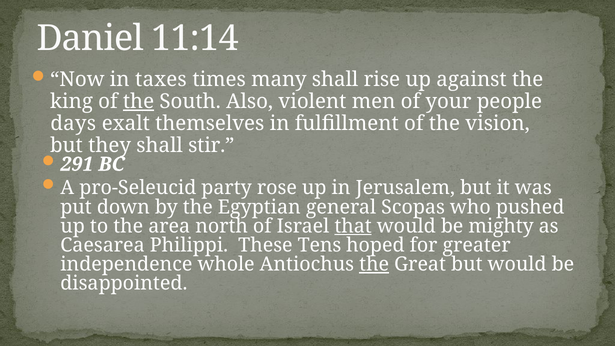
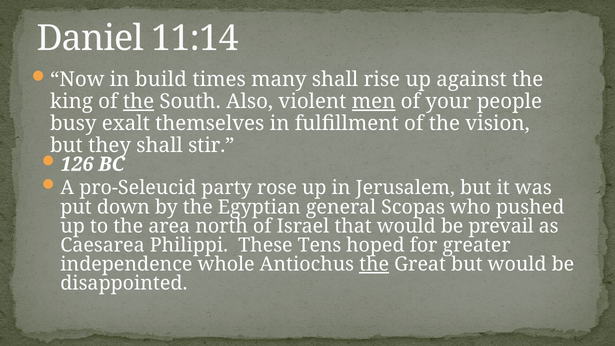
taxes: taxes -> build
men underline: none -> present
days: days -> busy
291: 291 -> 126
that underline: present -> none
mighty: mighty -> prevail
